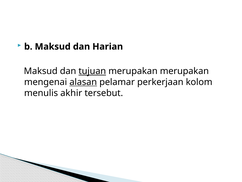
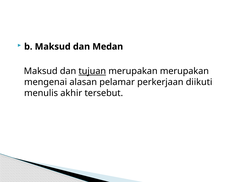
Harian: Harian -> Medan
alasan underline: present -> none
kolom: kolom -> diikuti
